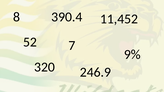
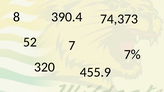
11,452: 11,452 -> 74,373
9%: 9% -> 7%
246.9: 246.9 -> 455.9
